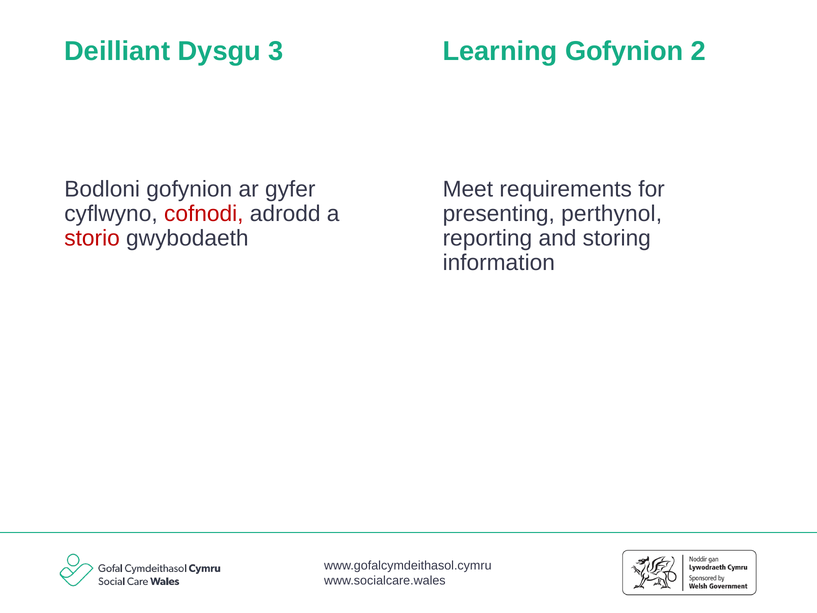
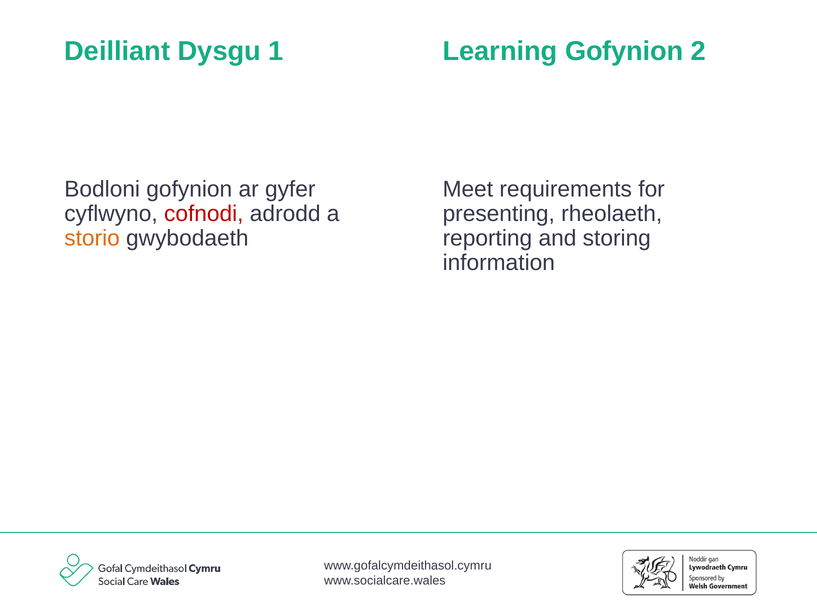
3: 3 -> 1
perthynol: perthynol -> rheolaeth
storio colour: red -> orange
